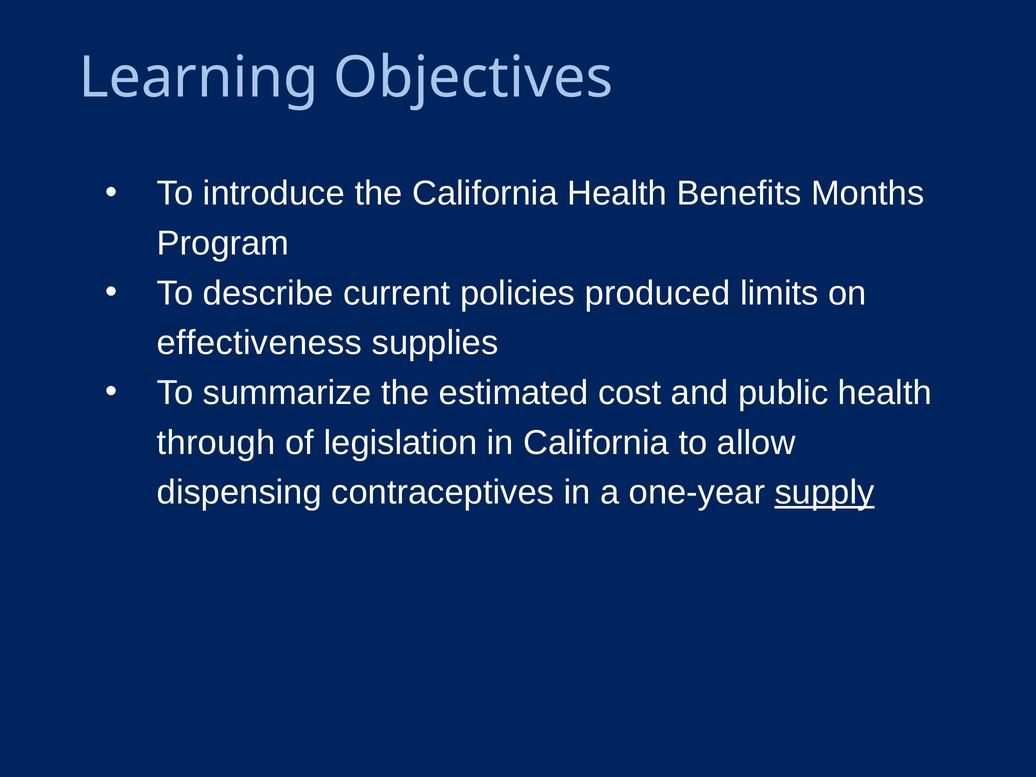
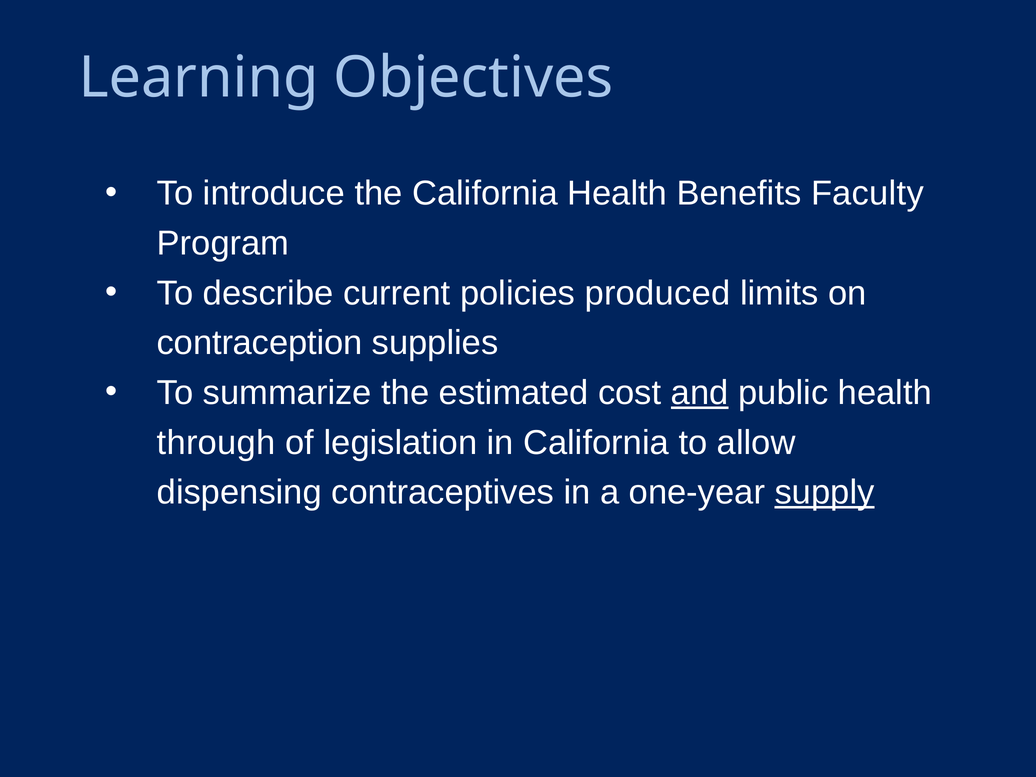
Months: Months -> Faculty
effectiveness: effectiveness -> contraception
and underline: none -> present
